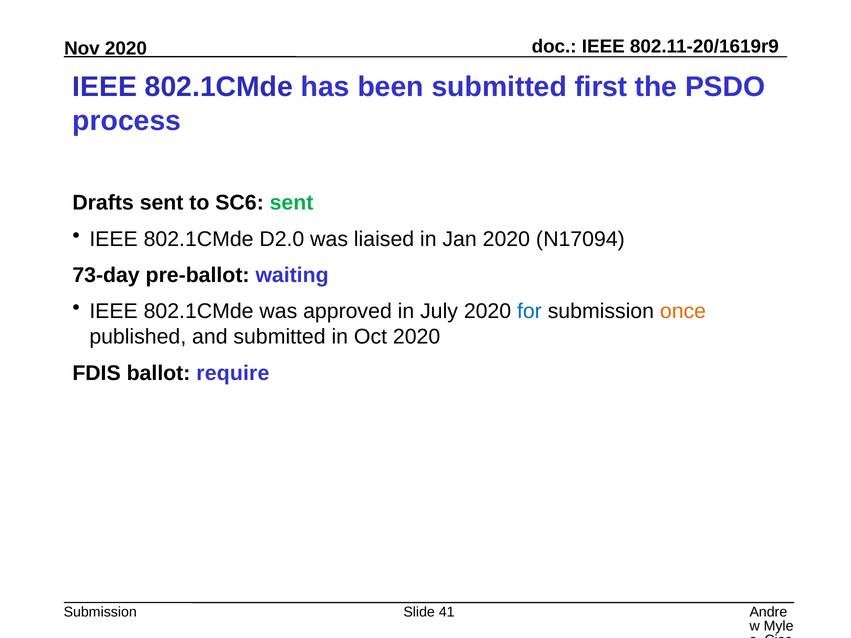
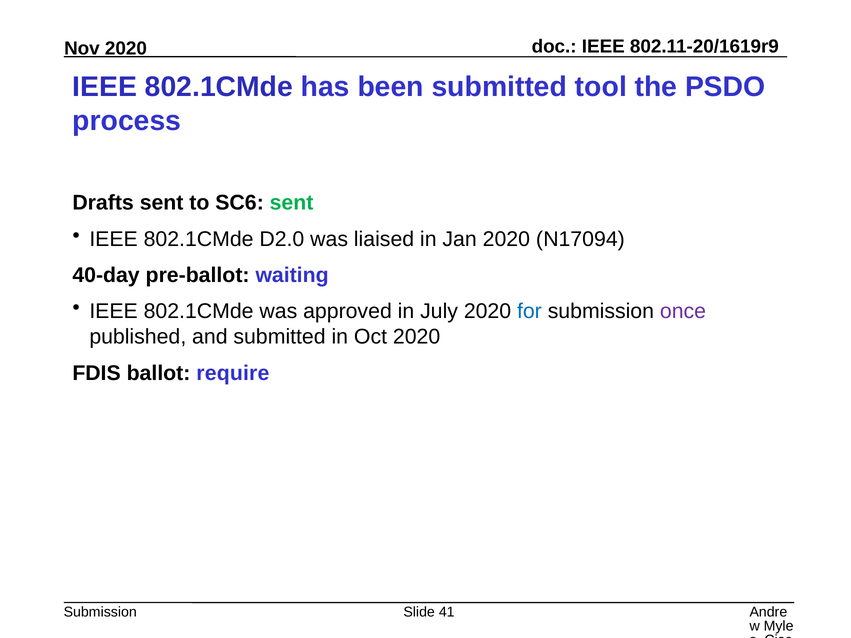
first: first -> tool
73-day: 73-day -> 40-day
once colour: orange -> purple
